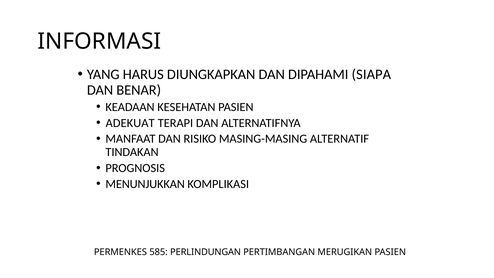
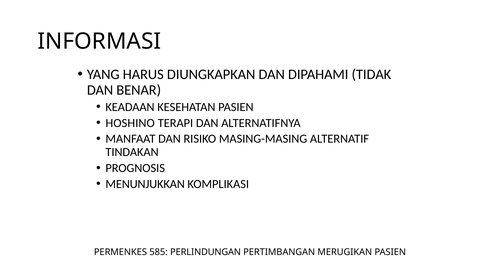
SIAPA: SIAPA -> TIDAK
ADEKUAT: ADEKUAT -> HOSHINO
